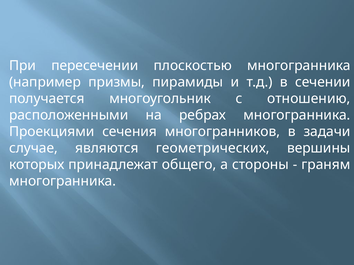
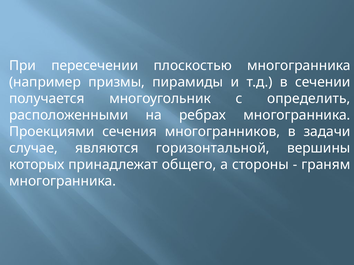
отношению: отношению -> определить
геометрических: геометрических -> горизонтальной
